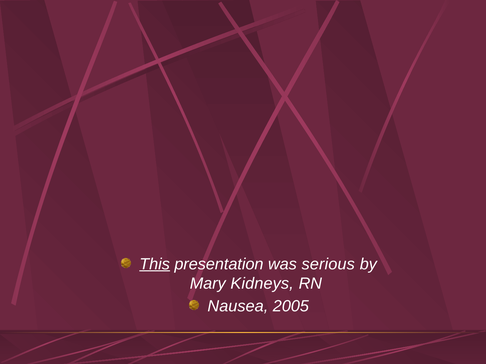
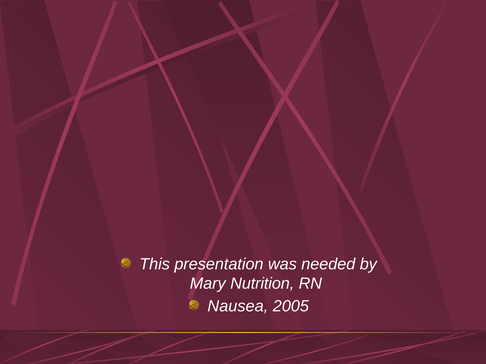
This underline: present -> none
serious: serious -> needed
Kidneys: Kidneys -> Nutrition
